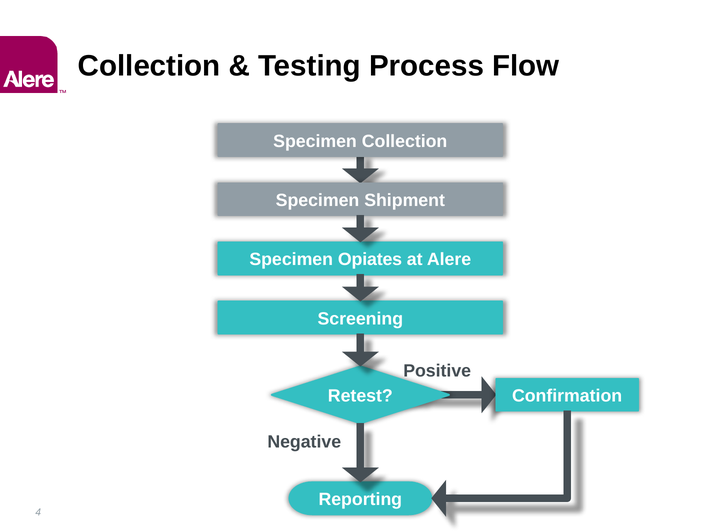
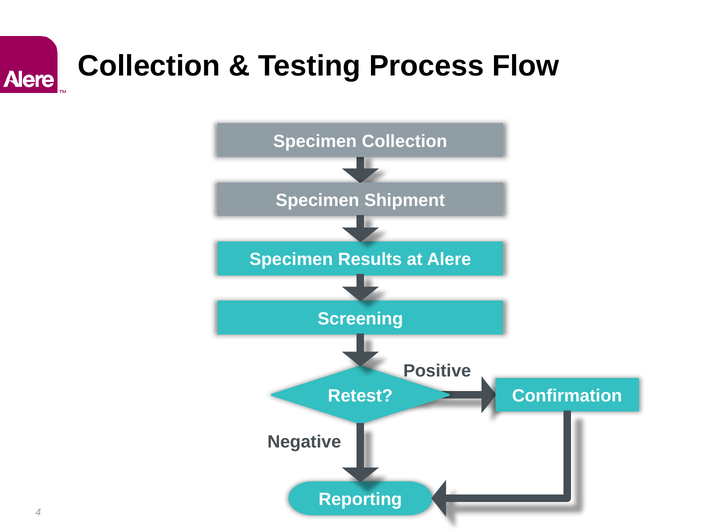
Opiates: Opiates -> Results
